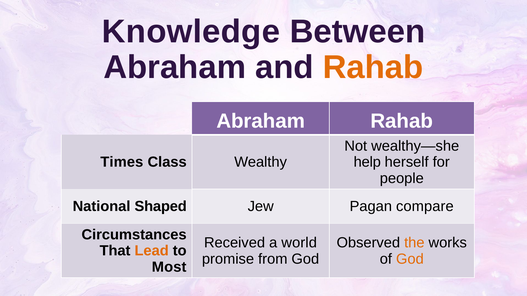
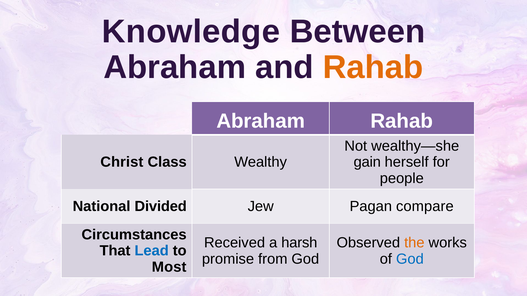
Times: Times -> Christ
help: help -> gain
Shaped: Shaped -> Divided
world: world -> harsh
Lead colour: orange -> blue
God at (410, 259) colour: orange -> blue
